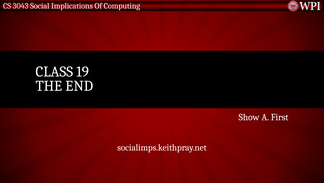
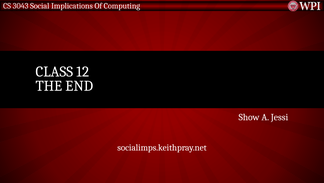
19: 19 -> 12
First: First -> Jessi
